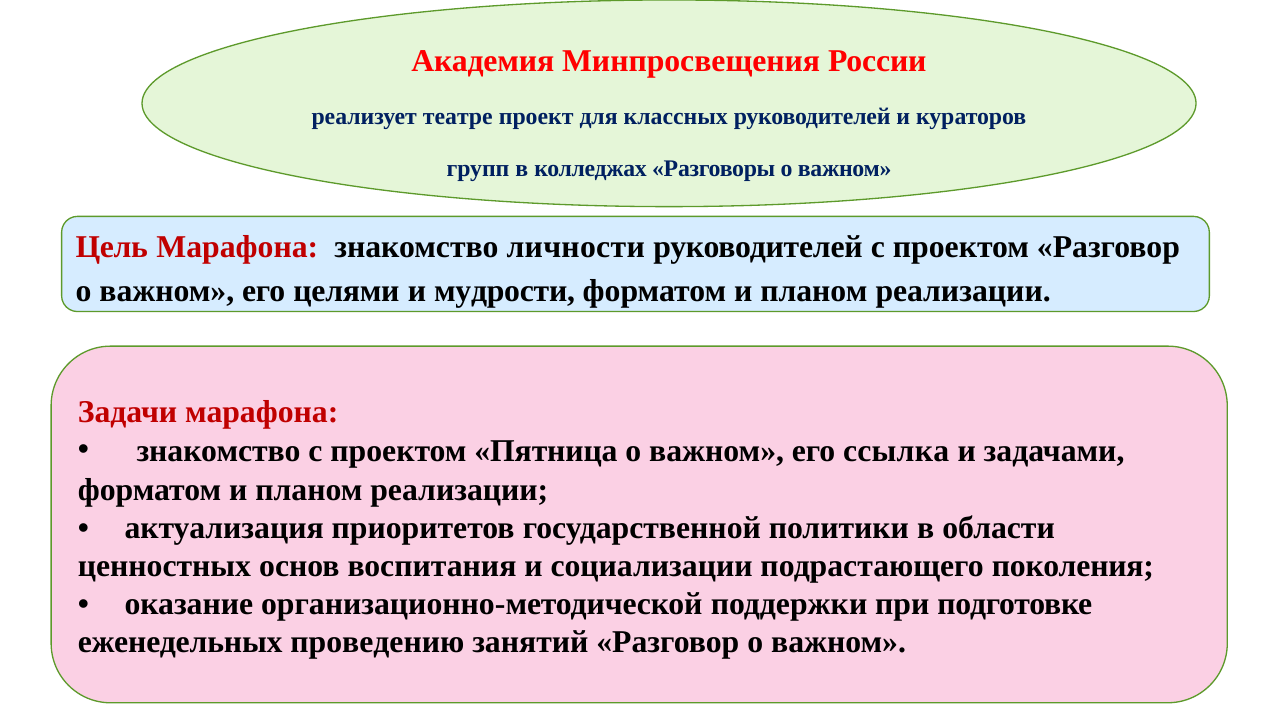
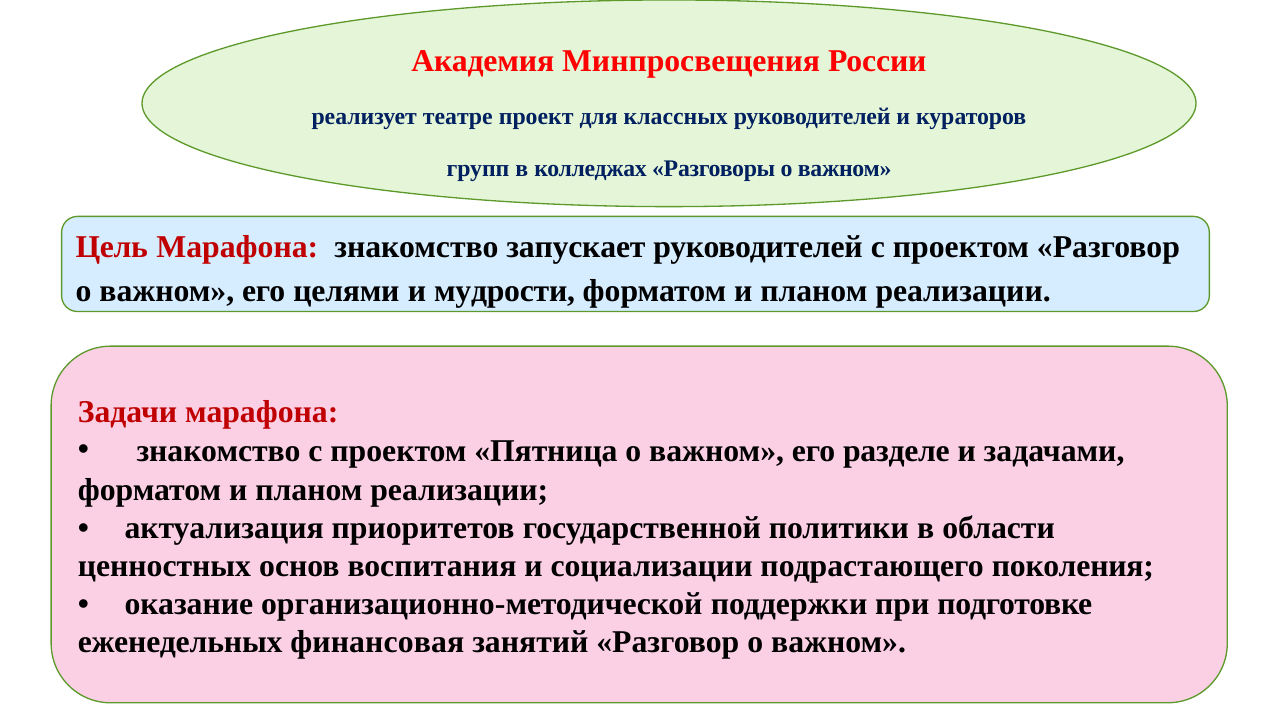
личности: личности -> запускает
ссылка: ссылка -> разделе
проведению: проведению -> финансовая
